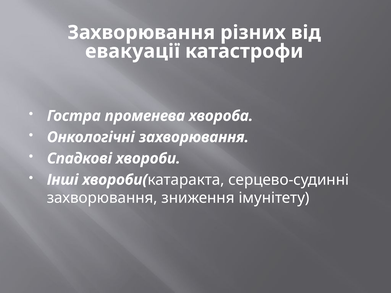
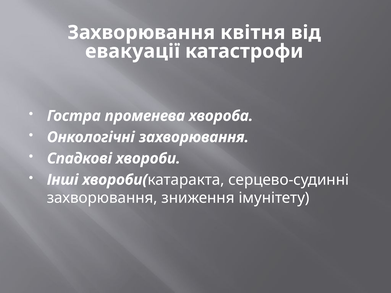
різних: різних -> квітня
